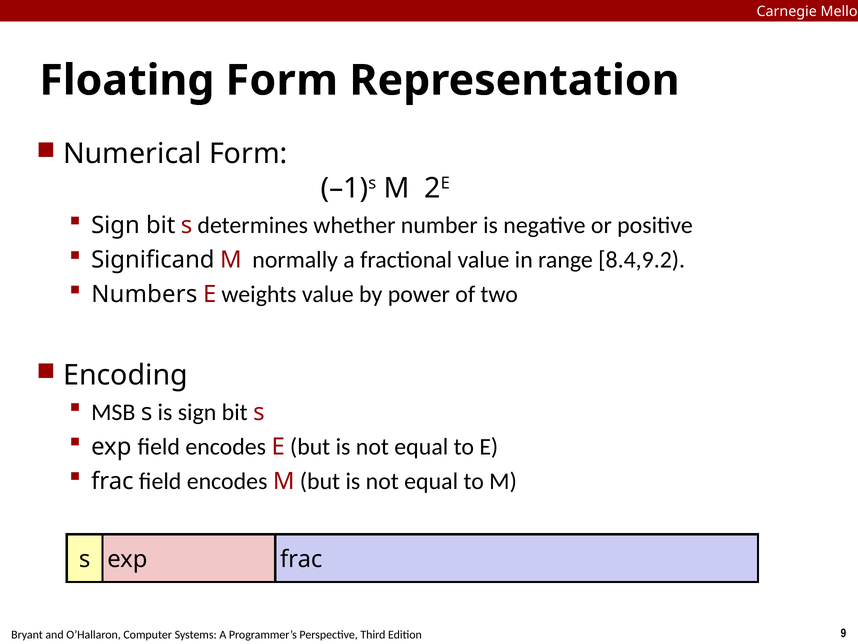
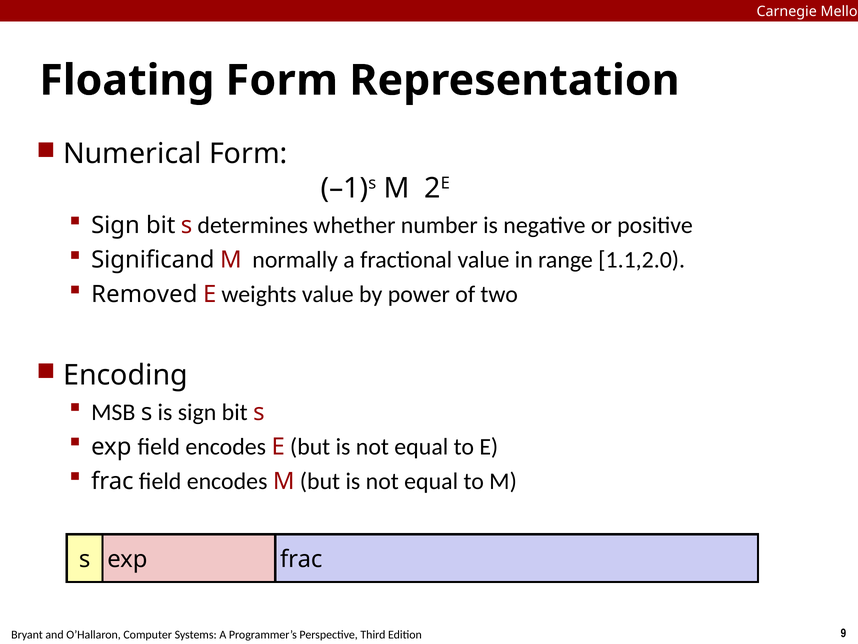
8.4,9.2: 8.4,9.2 -> 1.1,2.0
Numbers: Numbers -> Removed
